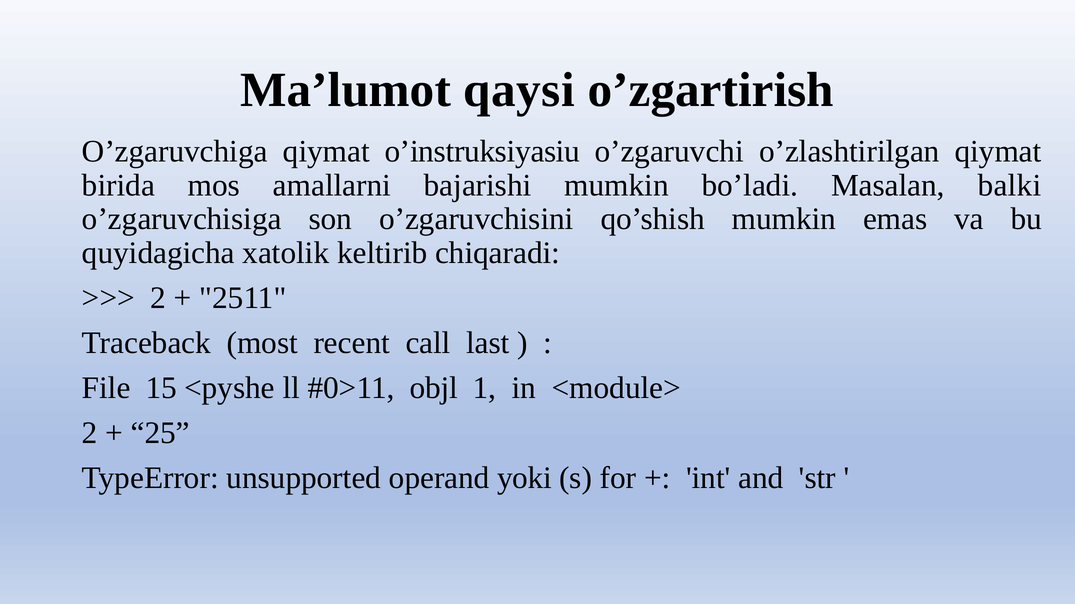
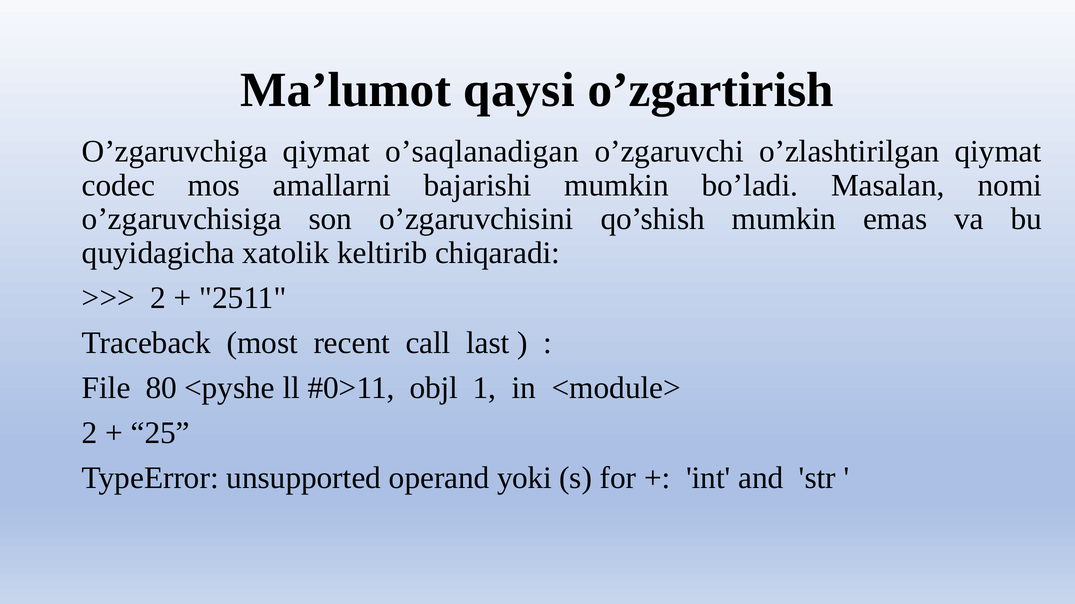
o’instruksiyasiu: o’instruksiyasiu -> o’saqlanadigan
birida: birida -> codec
balki: balki -> nomi
15: 15 -> 80
